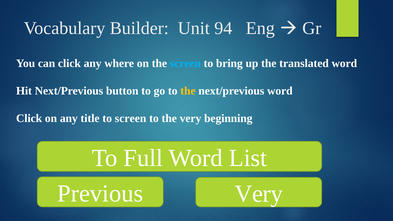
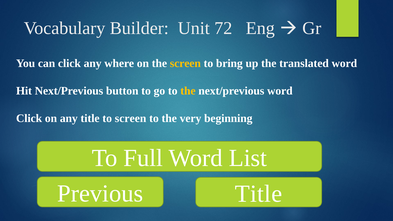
94: 94 -> 72
screen at (185, 63) colour: light blue -> yellow
Previous Very: Very -> Title
